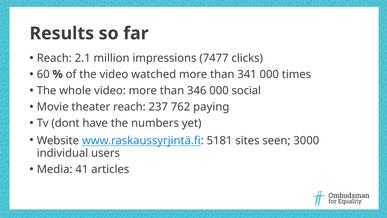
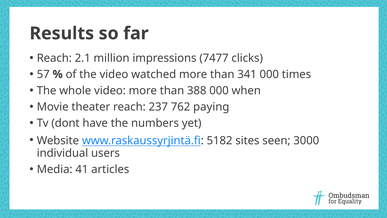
60: 60 -> 57
346: 346 -> 388
social: social -> when
5181: 5181 -> 5182
